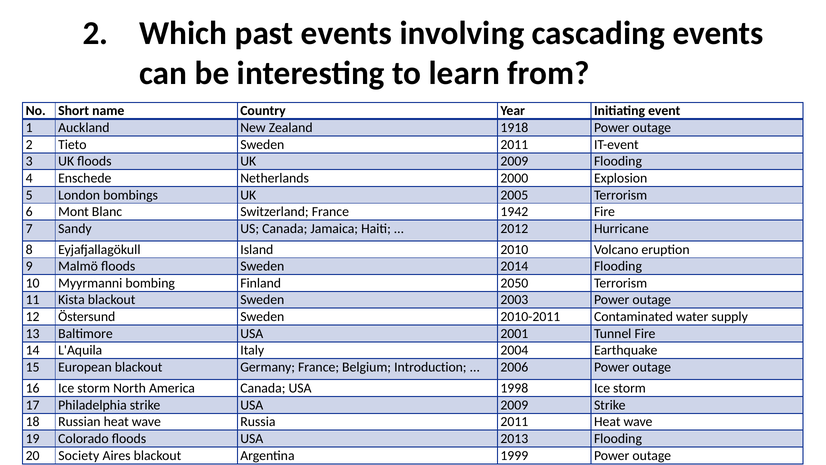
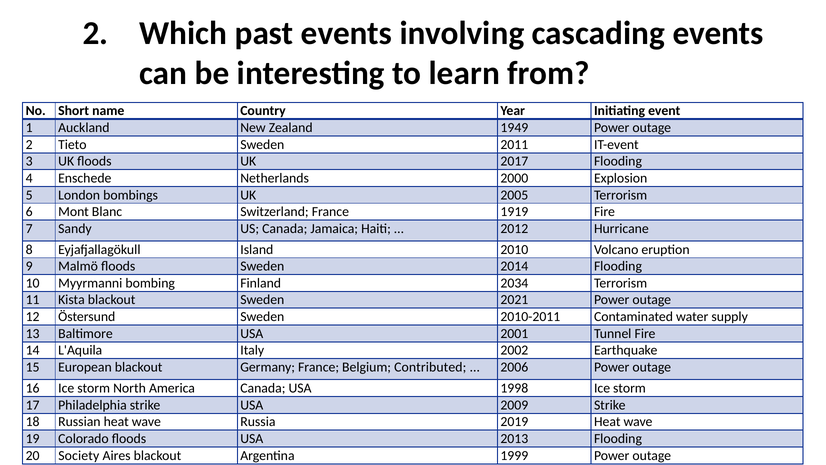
1918: 1918 -> 1949
UK 2009: 2009 -> 2017
1942: 1942 -> 1919
2050: 2050 -> 2034
2003: 2003 -> 2021
2004: 2004 -> 2002
Introduction: Introduction -> Contributed
Russia 2011: 2011 -> 2019
